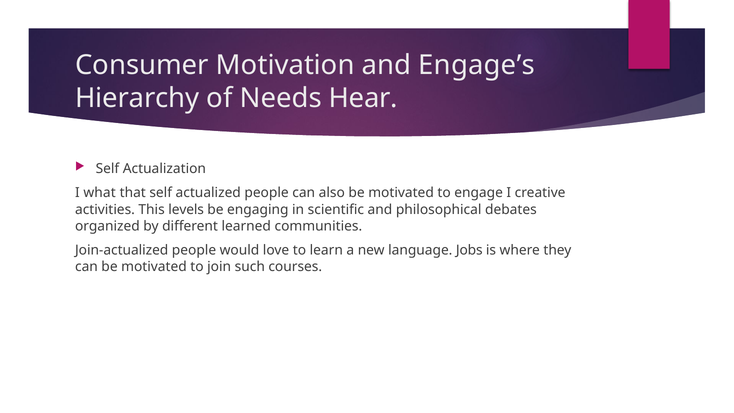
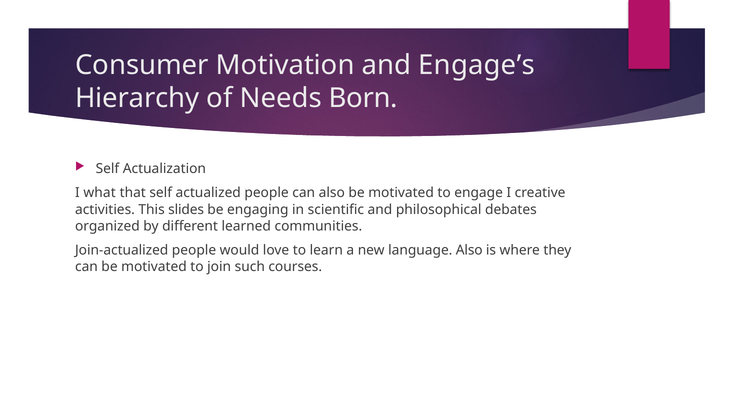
Hear: Hear -> Born
levels: levels -> slides
language Jobs: Jobs -> Also
